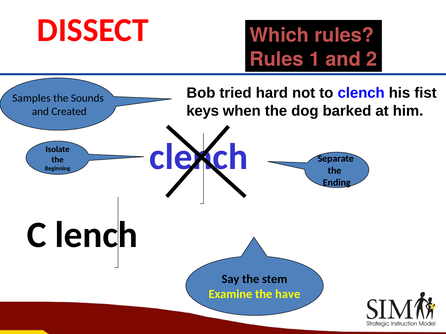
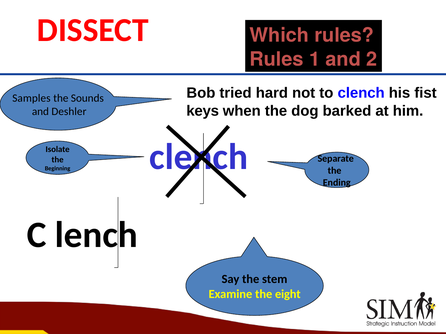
Created: Created -> Deshler
have: have -> eight
